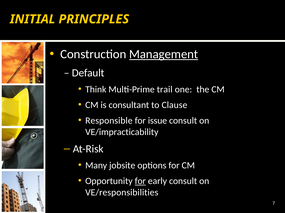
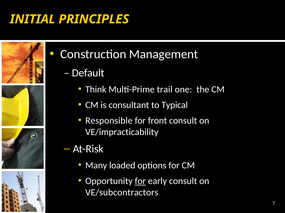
Management underline: present -> none
Clause: Clause -> Typical
issue: issue -> front
jobsite: jobsite -> loaded
VE/responsibilities: VE/responsibilities -> VE/subcontractors
